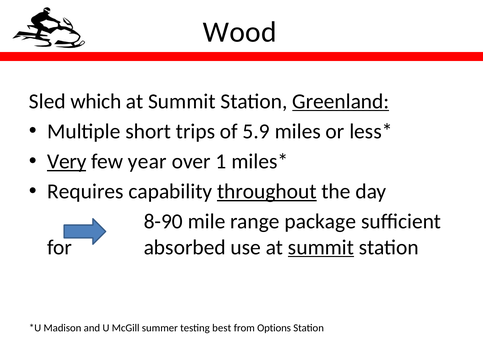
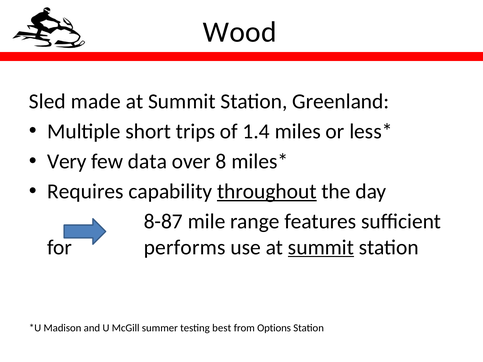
which: which -> made
Greenland underline: present -> none
5.9: 5.9 -> 1.4
Very underline: present -> none
year: year -> data
1: 1 -> 8
8-90: 8-90 -> 8-87
package: package -> features
absorbed: absorbed -> performs
